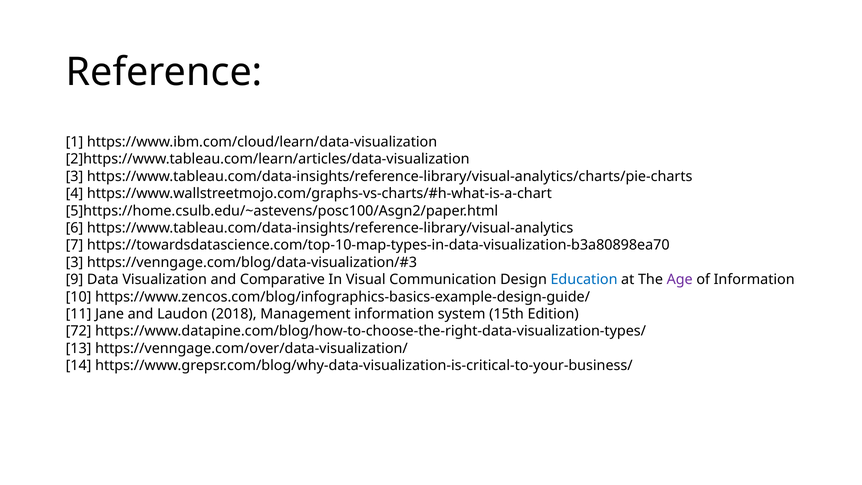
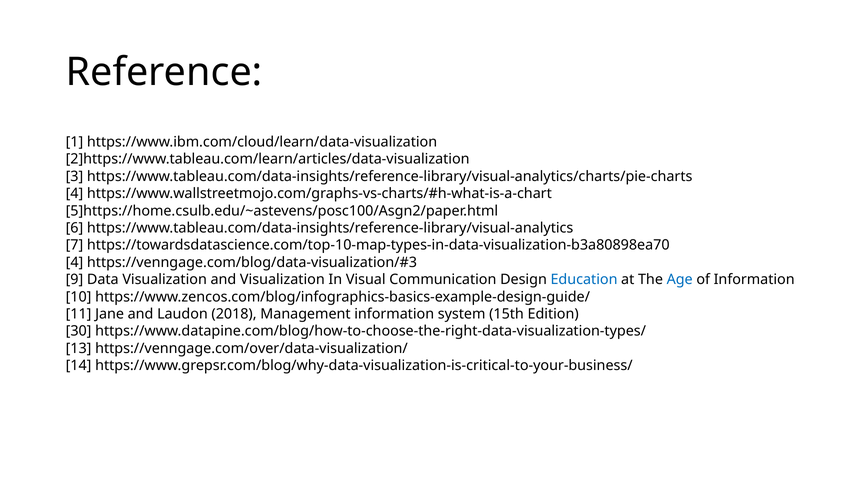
3 at (75, 262): 3 -> 4
and Comparative: Comparative -> Visualization
Age colour: purple -> blue
72: 72 -> 30
